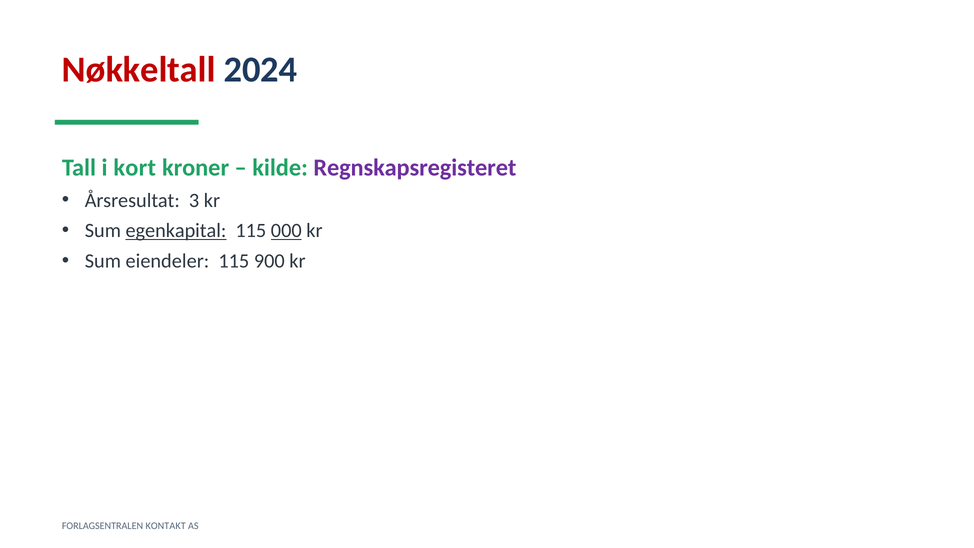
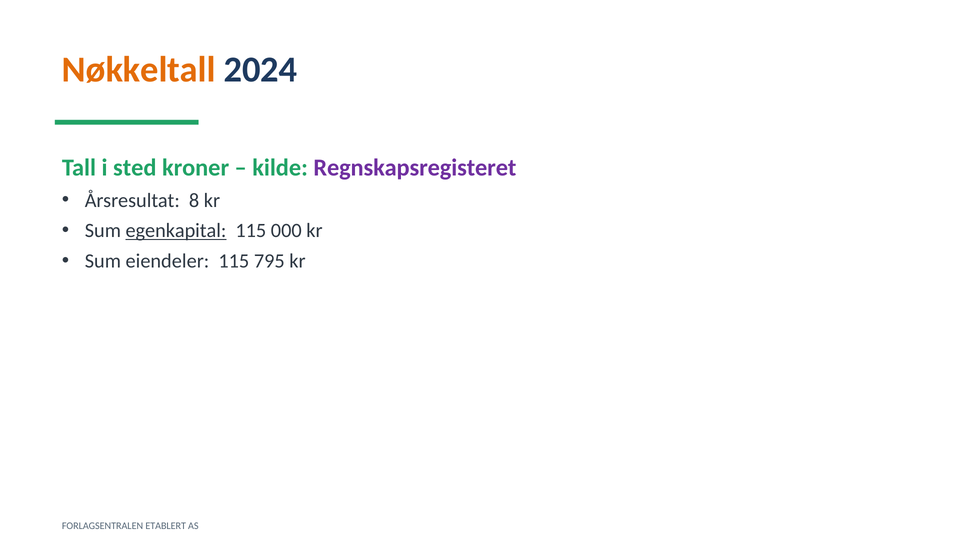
Nøkkeltall colour: red -> orange
kort: kort -> sted
3: 3 -> 8
000 underline: present -> none
900: 900 -> 795
KONTAKT: KONTAKT -> ETABLERT
